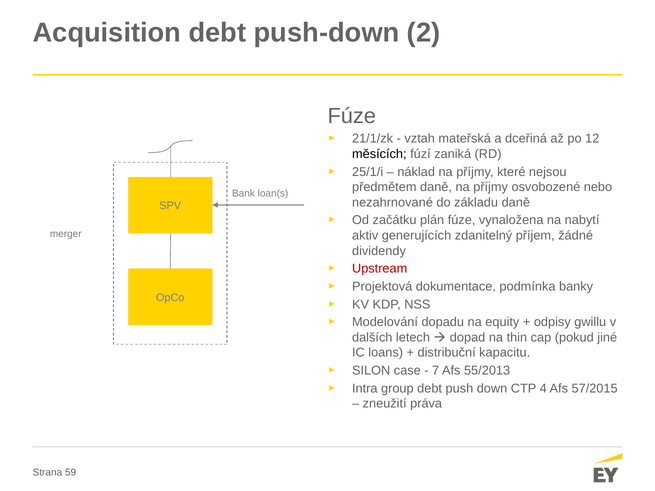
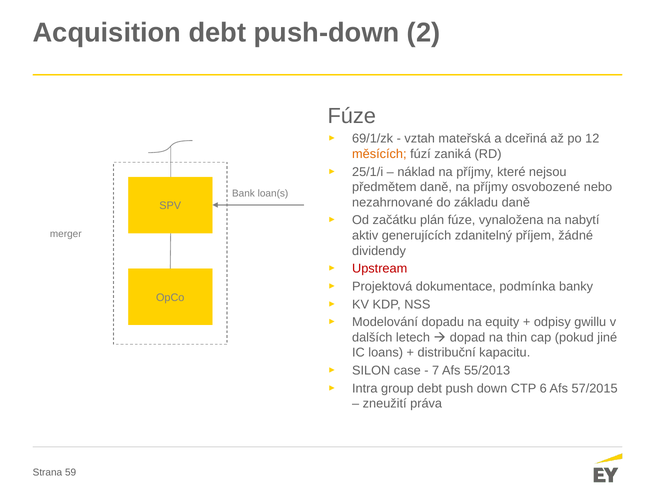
21/1/zk: 21/1/zk -> 69/1/zk
měsících colour: black -> orange
4: 4 -> 6
